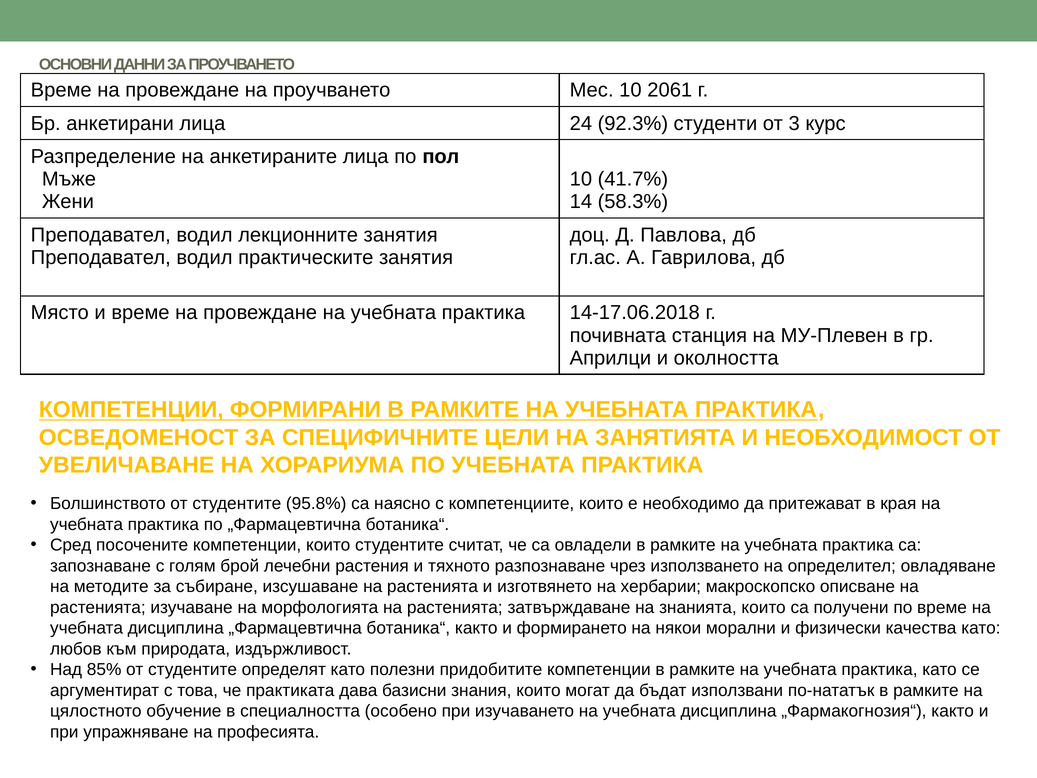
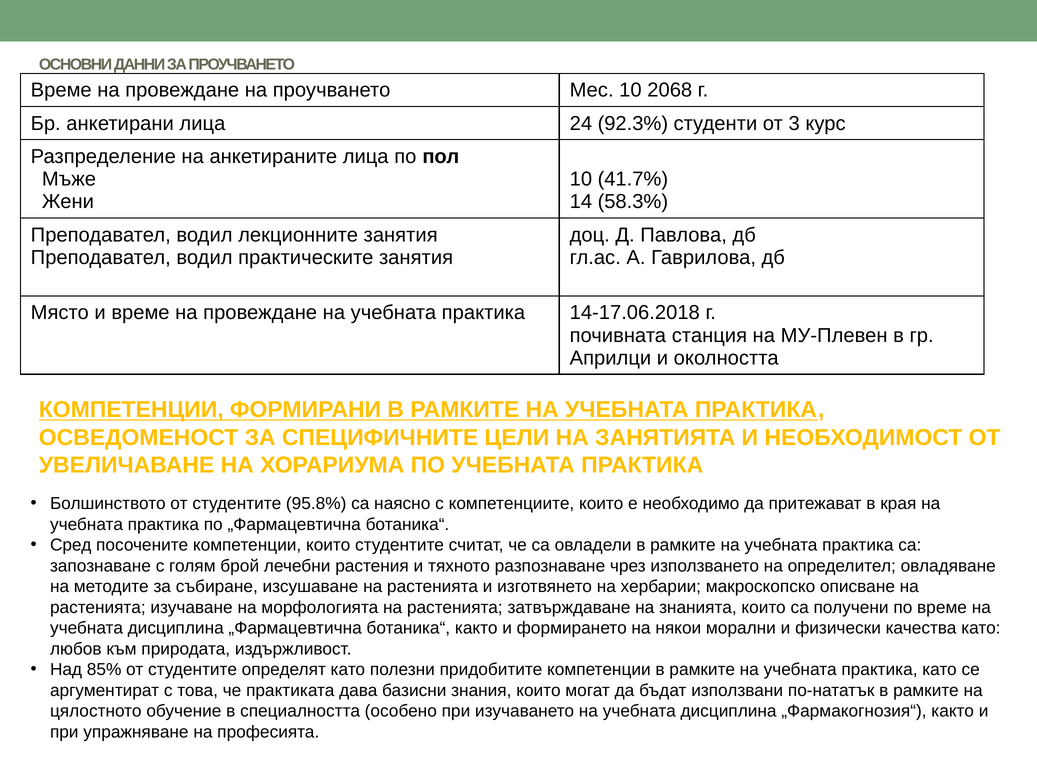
2061: 2061 -> 2068
